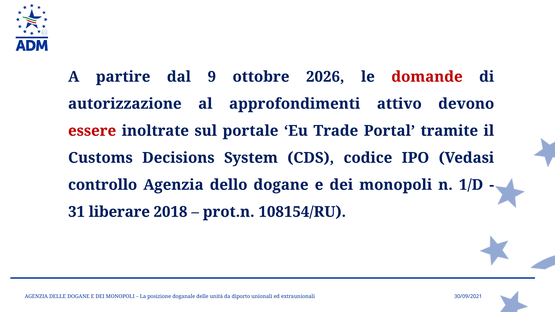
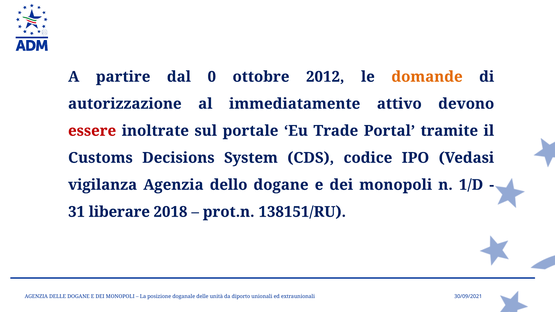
9: 9 -> 0
2026: 2026 -> 2012
domande colour: red -> orange
approfondimenti: approfondimenti -> immediatamente
controllo: controllo -> vigilanza
108154/RU: 108154/RU -> 138151/RU
